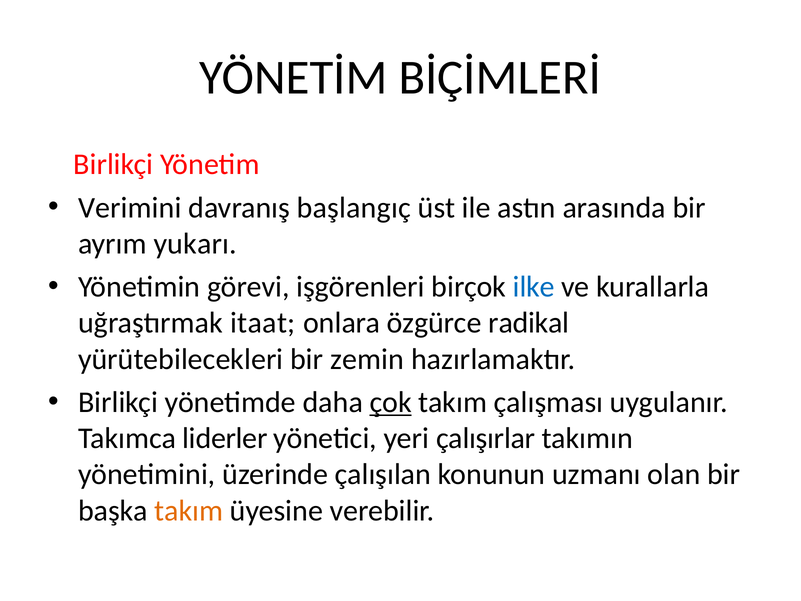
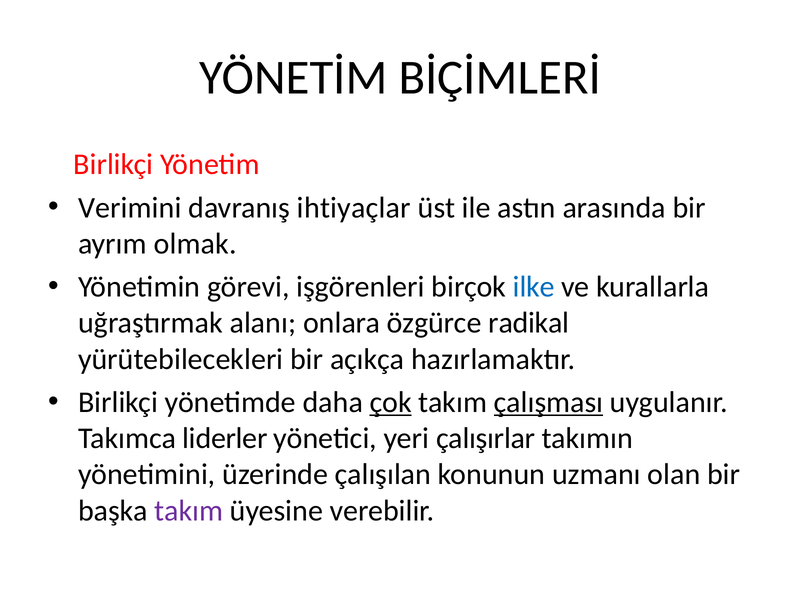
başlangıç: başlangıç -> ihtiyaçlar
yukarı: yukarı -> olmak
itaat: itaat -> alanı
zemin: zemin -> açıkça
çalışması underline: none -> present
takım at (189, 510) colour: orange -> purple
